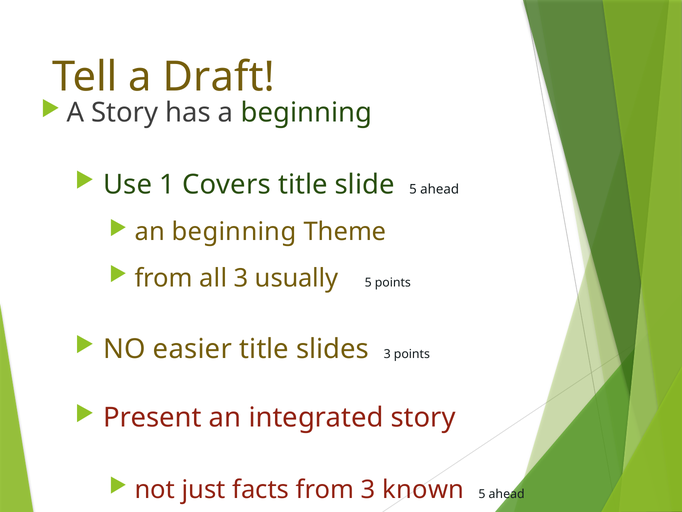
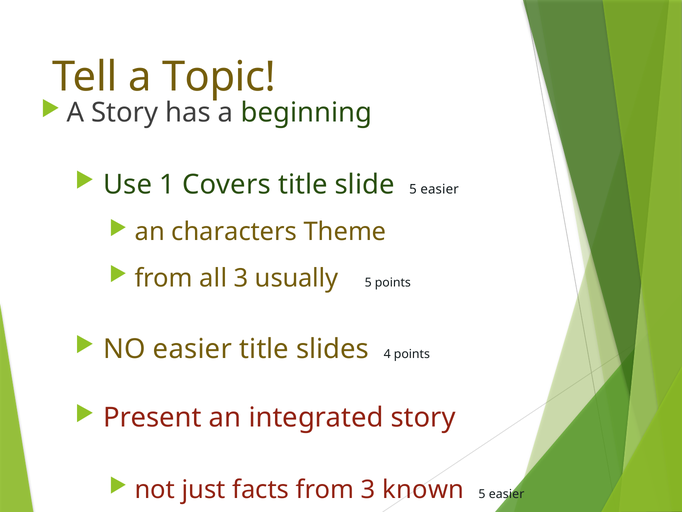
Draft: Draft -> Topic
slide 5 ahead: ahead -> easier
an beginning: beginning -> characters
slides 3: 3 -> 4
ahead at (507, 494): ahead -> easier
